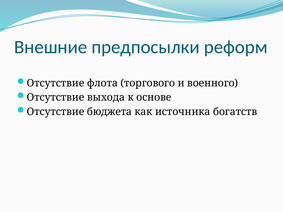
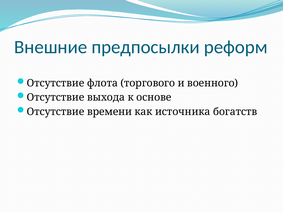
бюджета: бюджета -> времени
